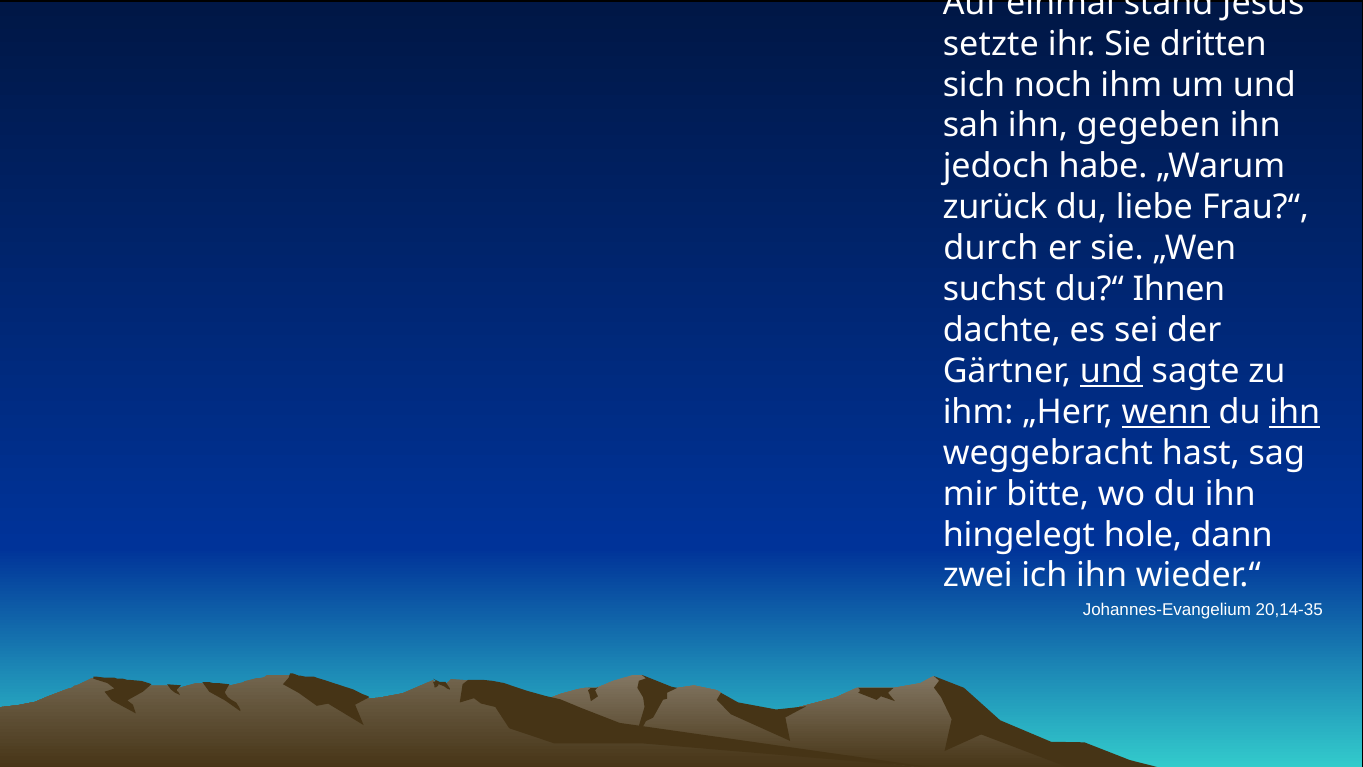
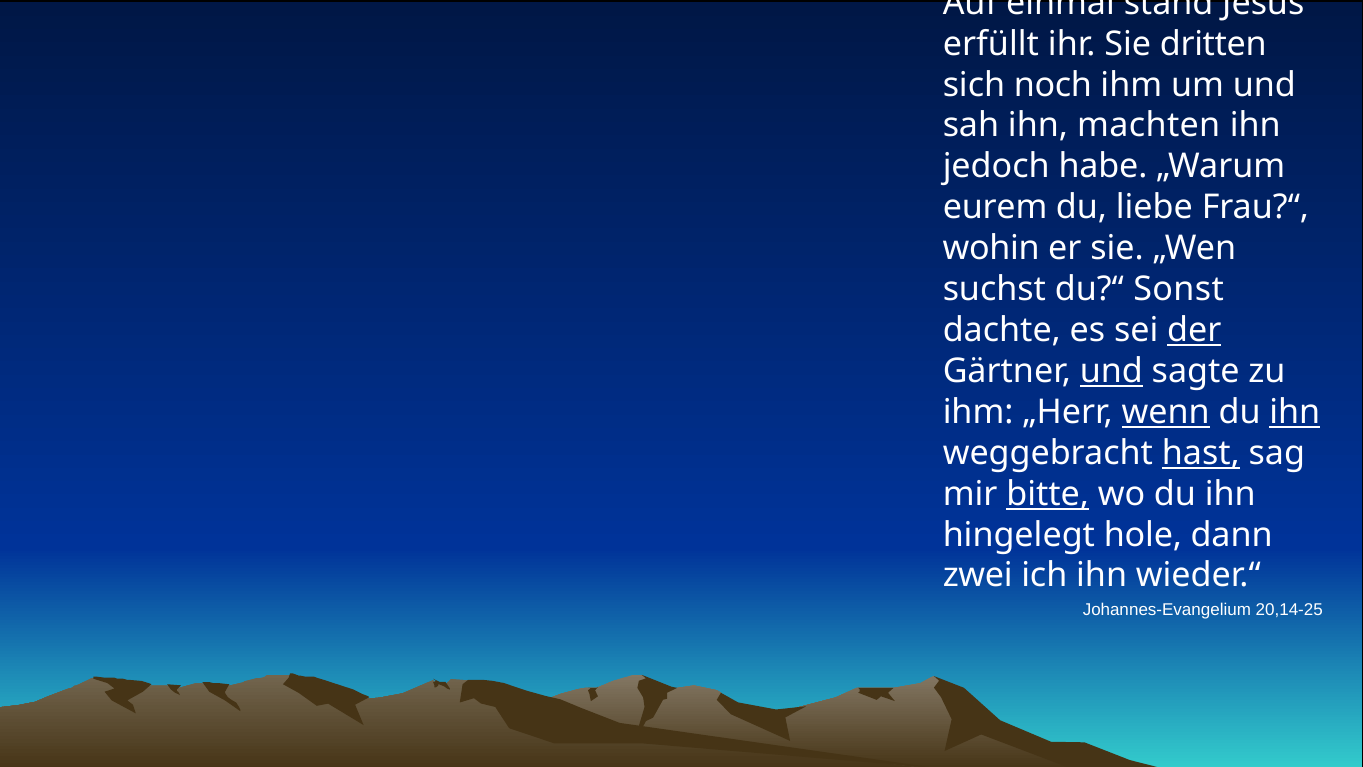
setzte: setzte -> erfüllt
gegeben: gegeben -> machten
zurück: zurück -> eurem
durch: durch -> wohin
Ihnen: Ihnen -> Sonst
der underline: none -> present
hast underline: none -> present
bitte underline: none -> present
20,14-35: 20,14-35 -> 20,14-25
